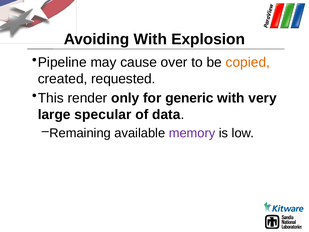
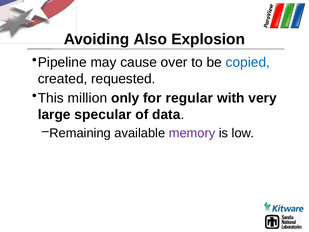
Avoiding With: With -> Also
copied colour: orange -> blue
render: render -> million
generic: generic -> regular
